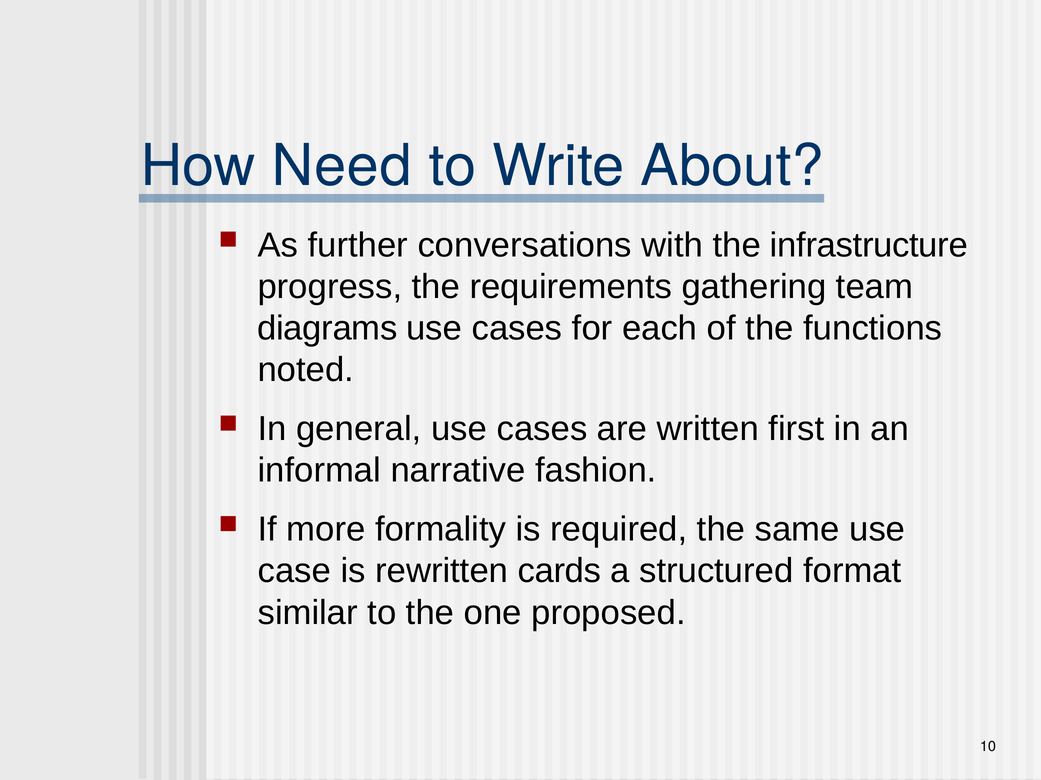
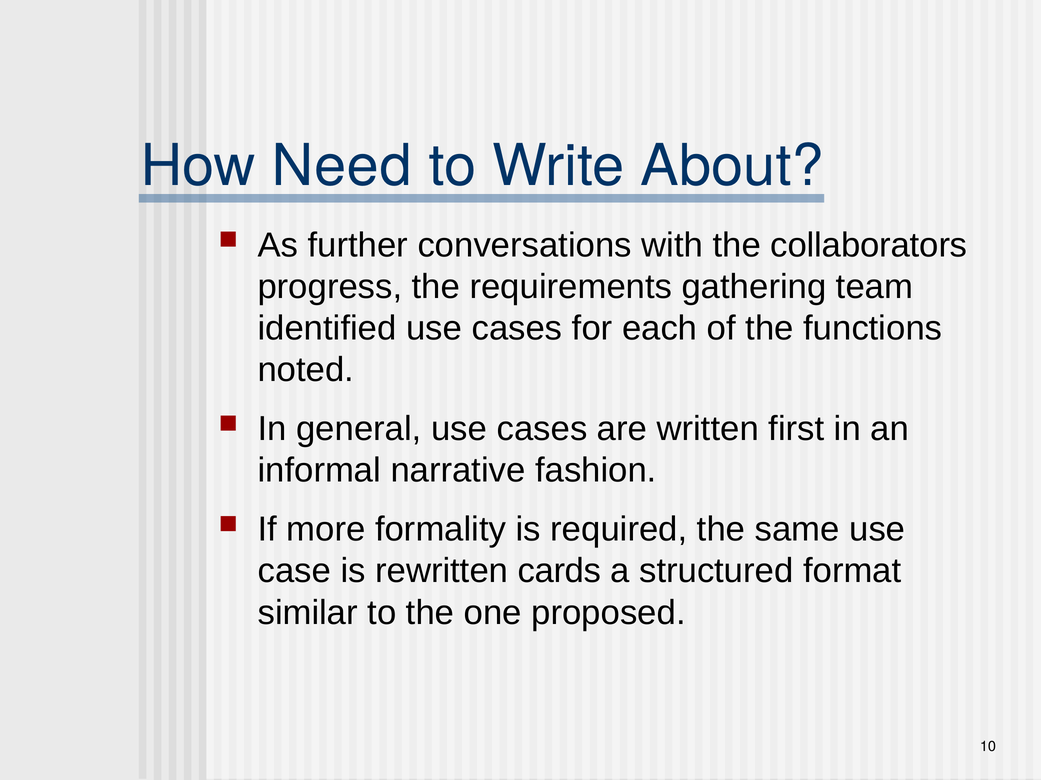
infrastructure: infrastructure -> collaborators
diagrams: diagrams -> identified
